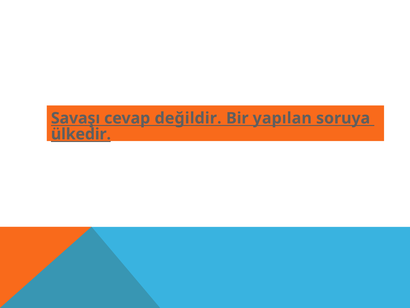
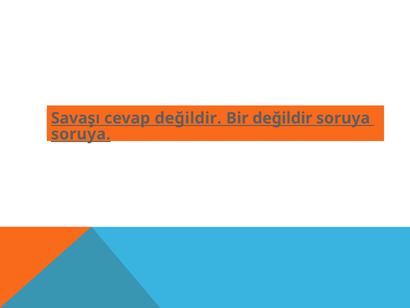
Bir yapılan: yapılan -> değildir
ülkedir at (81, 134): ülkedir -> soruya
